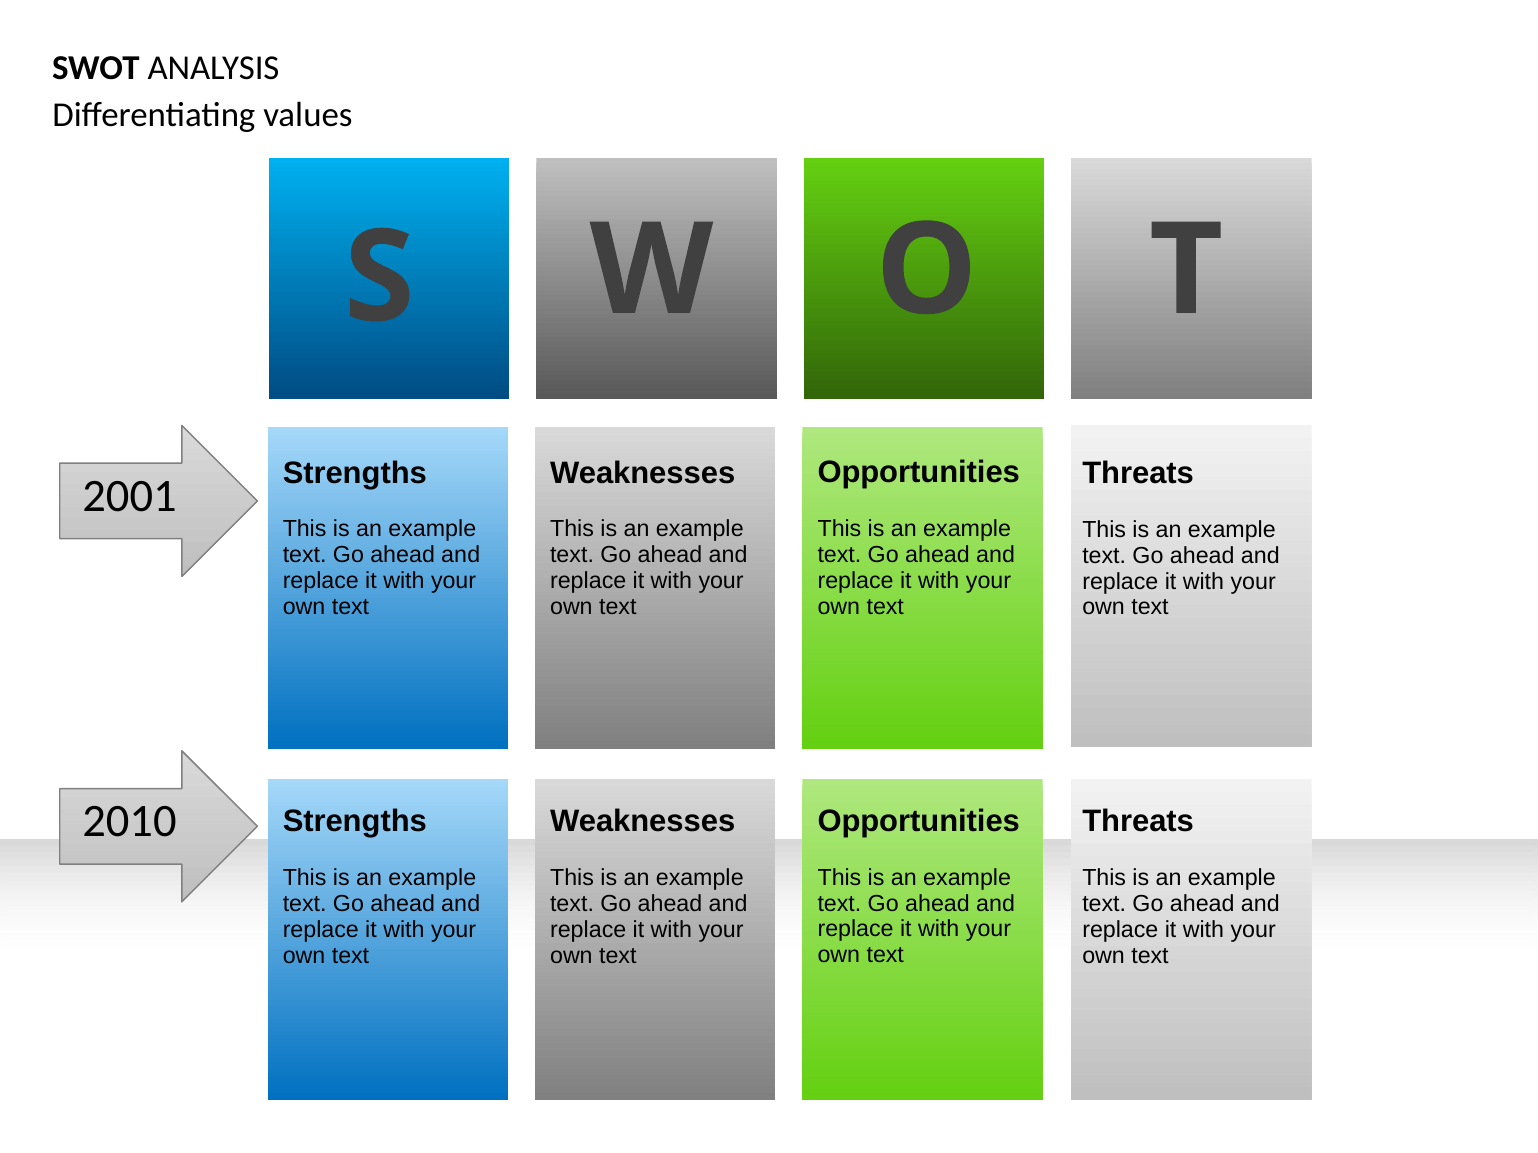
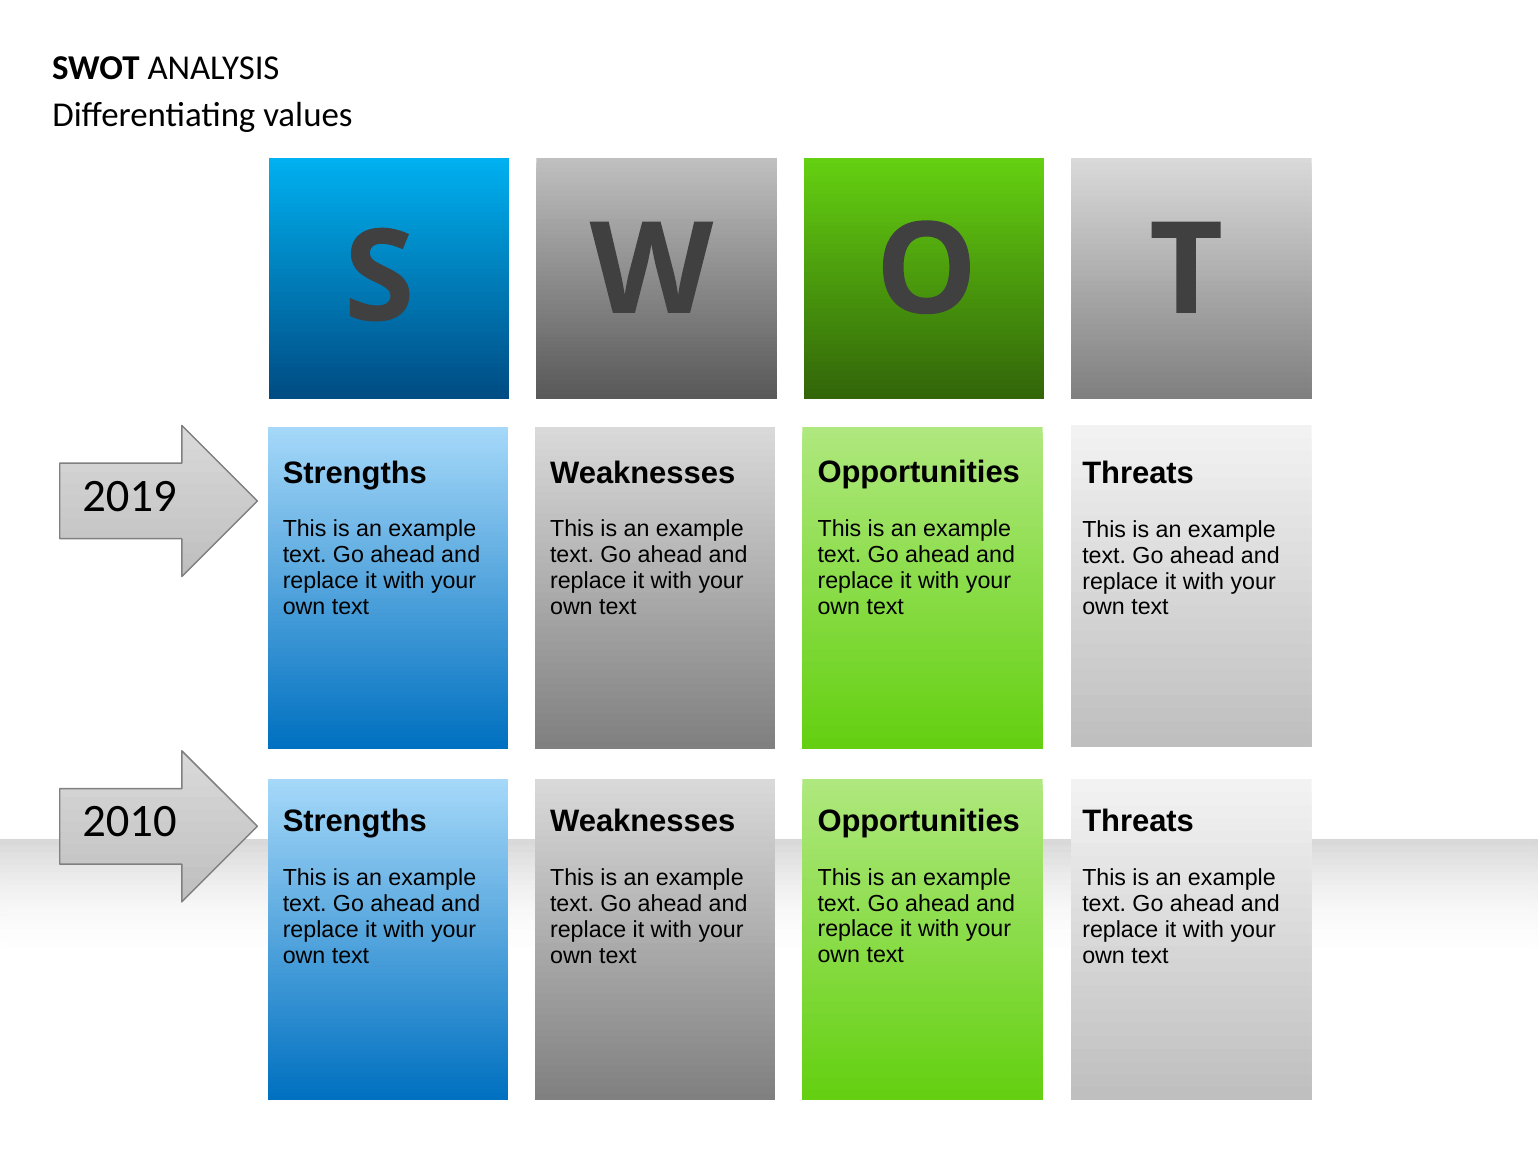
2001: 2001 -> 2019
